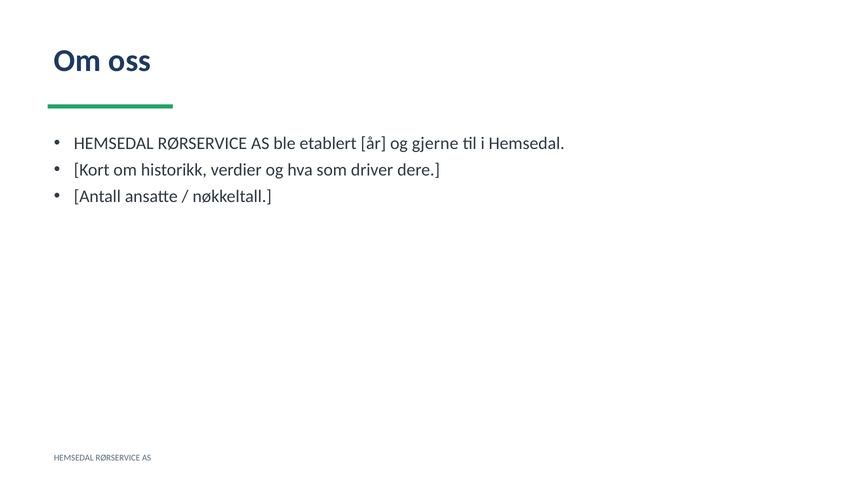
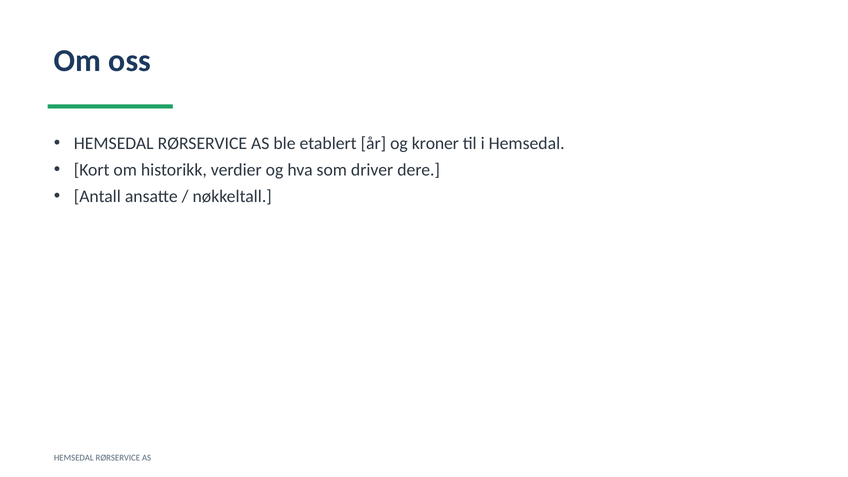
gjerne: gjerne -> kroner
